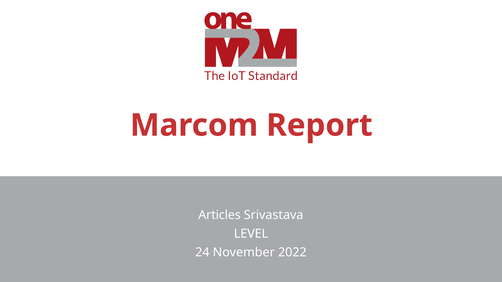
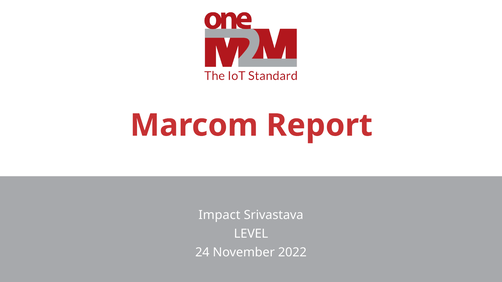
Articles: Articles -> Impact
